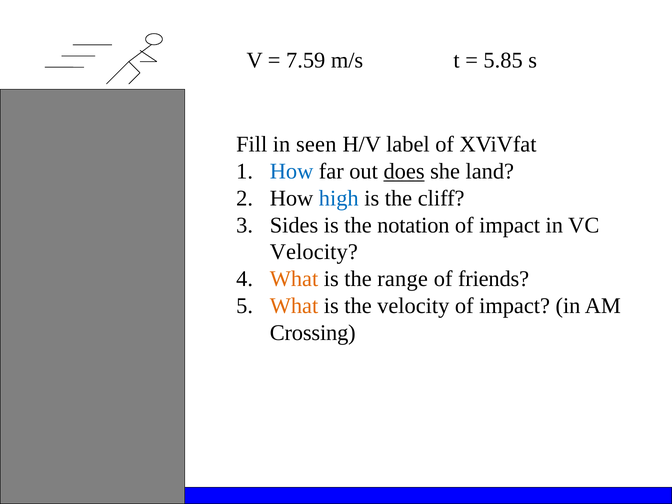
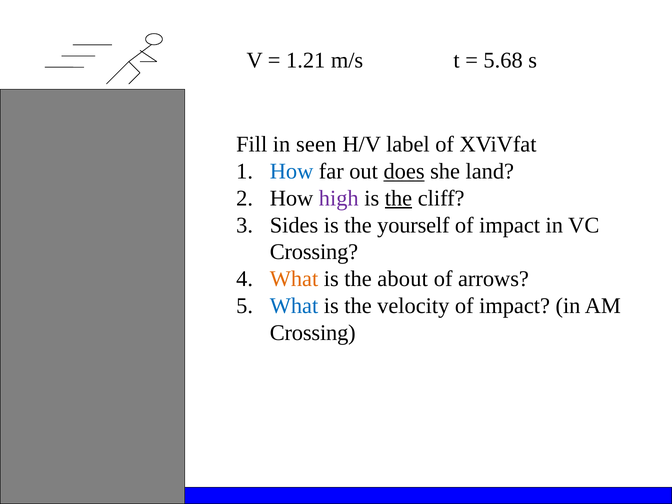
7.59: 7.59 -> 1.21
5.85: 5.85 -> 5.68
high colour: blue -> purple
the at (398, 198) underline: none -> present
notation: notation -> yourself
Velocity at (314, 252): Velocity -> Crossing
range: range -> about
friends: friends -> arrows
What at (294, 306) colour: orange -> blue
